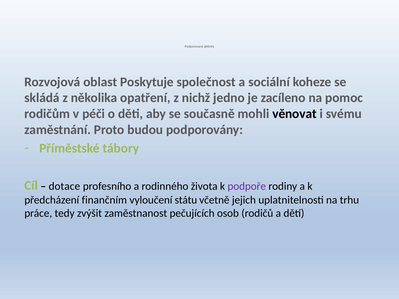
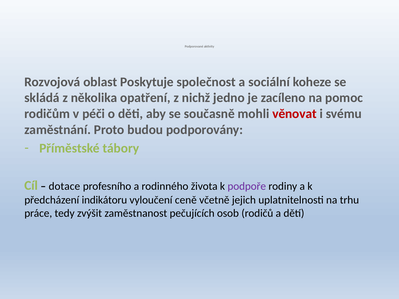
věnovat colour: black -> red
finančním: finančním -> indikátoru
státu: státu -> ceně
